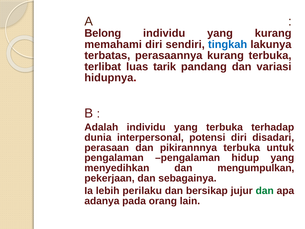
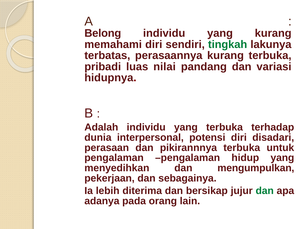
tingkah colour: blue -> green
terlibat: terlibat -> pribadi
tarik: tarik -> nilai
perilaku: perilaku -> diterima
